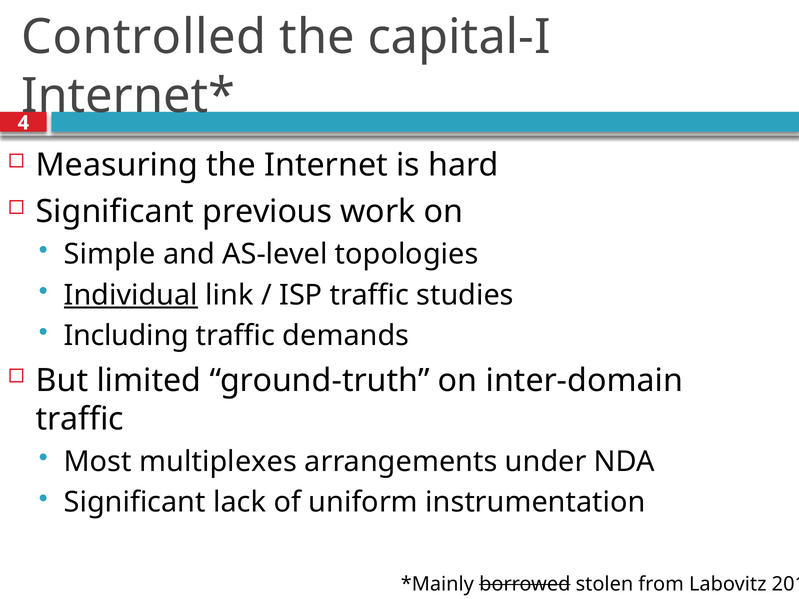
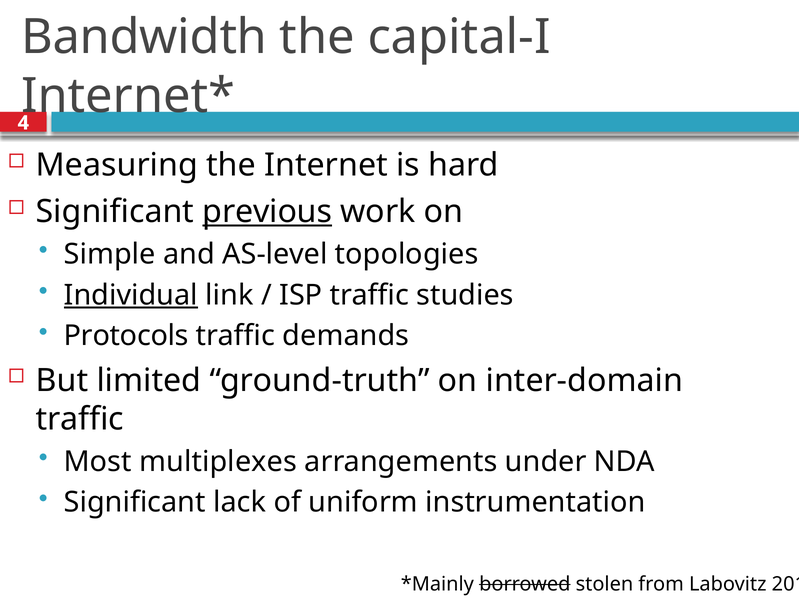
Controlled: Controlled -> Bandwidth
previous underline: none -> present
Including: Including -> Protocols
